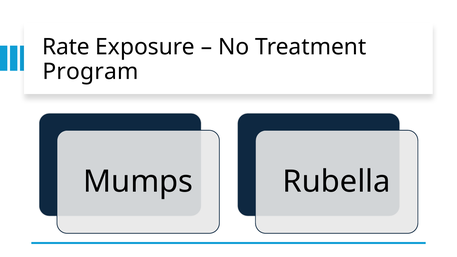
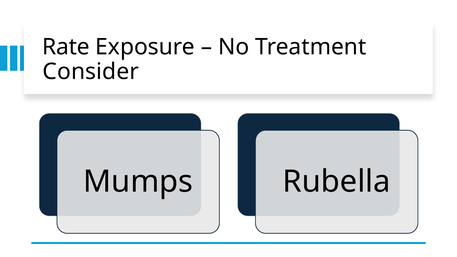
Program: Program -> Consider
